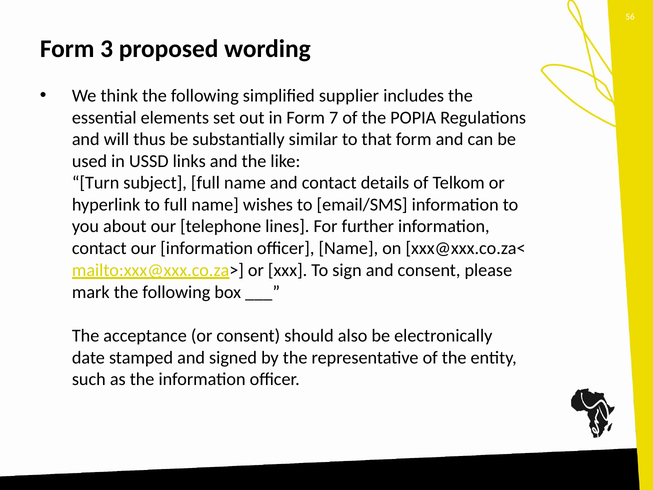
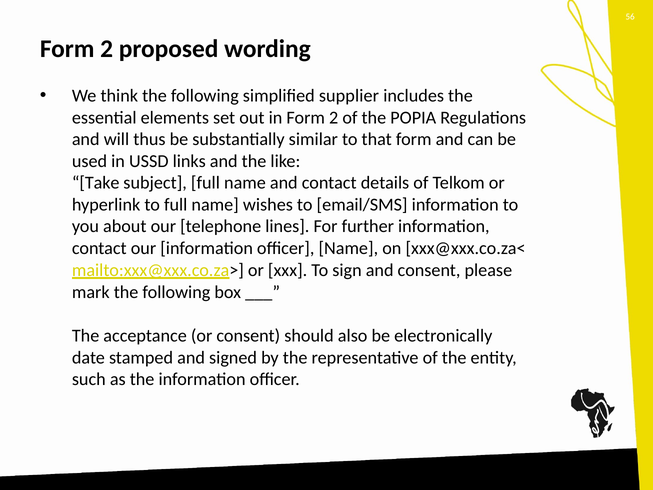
3 at (107, 49): 3 -> 2
in Form 7: 7 -> 2
Turn: Turn -> Take
